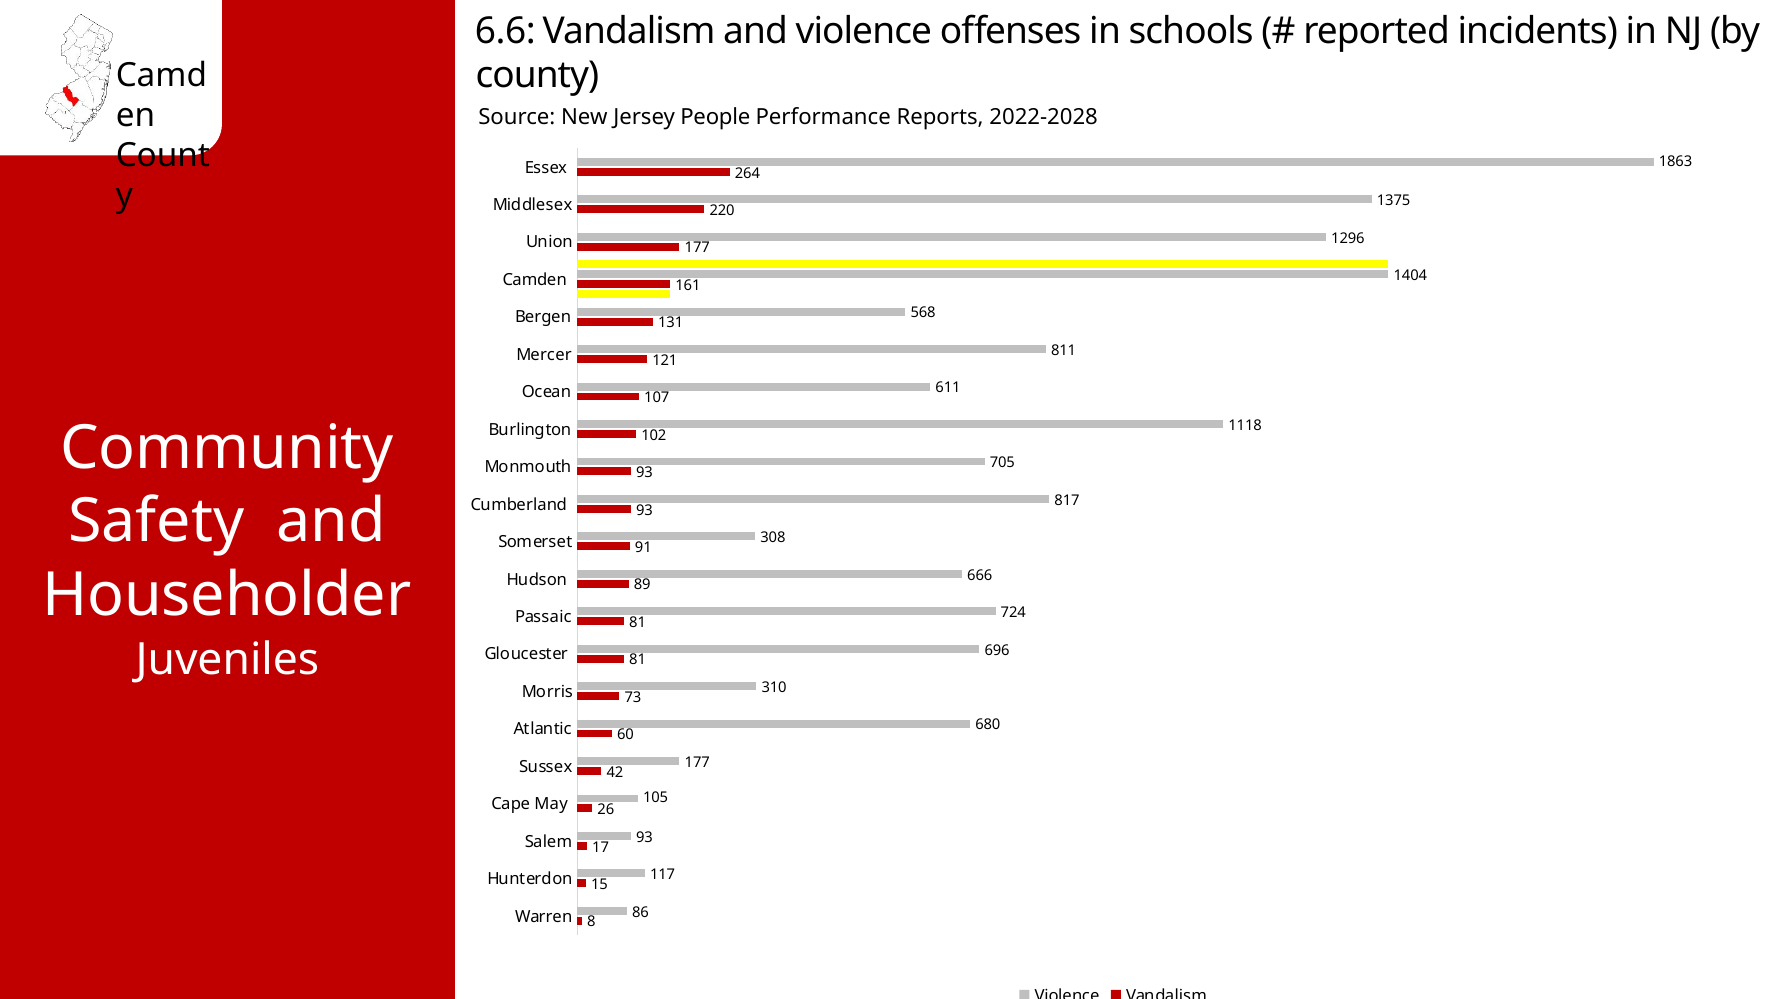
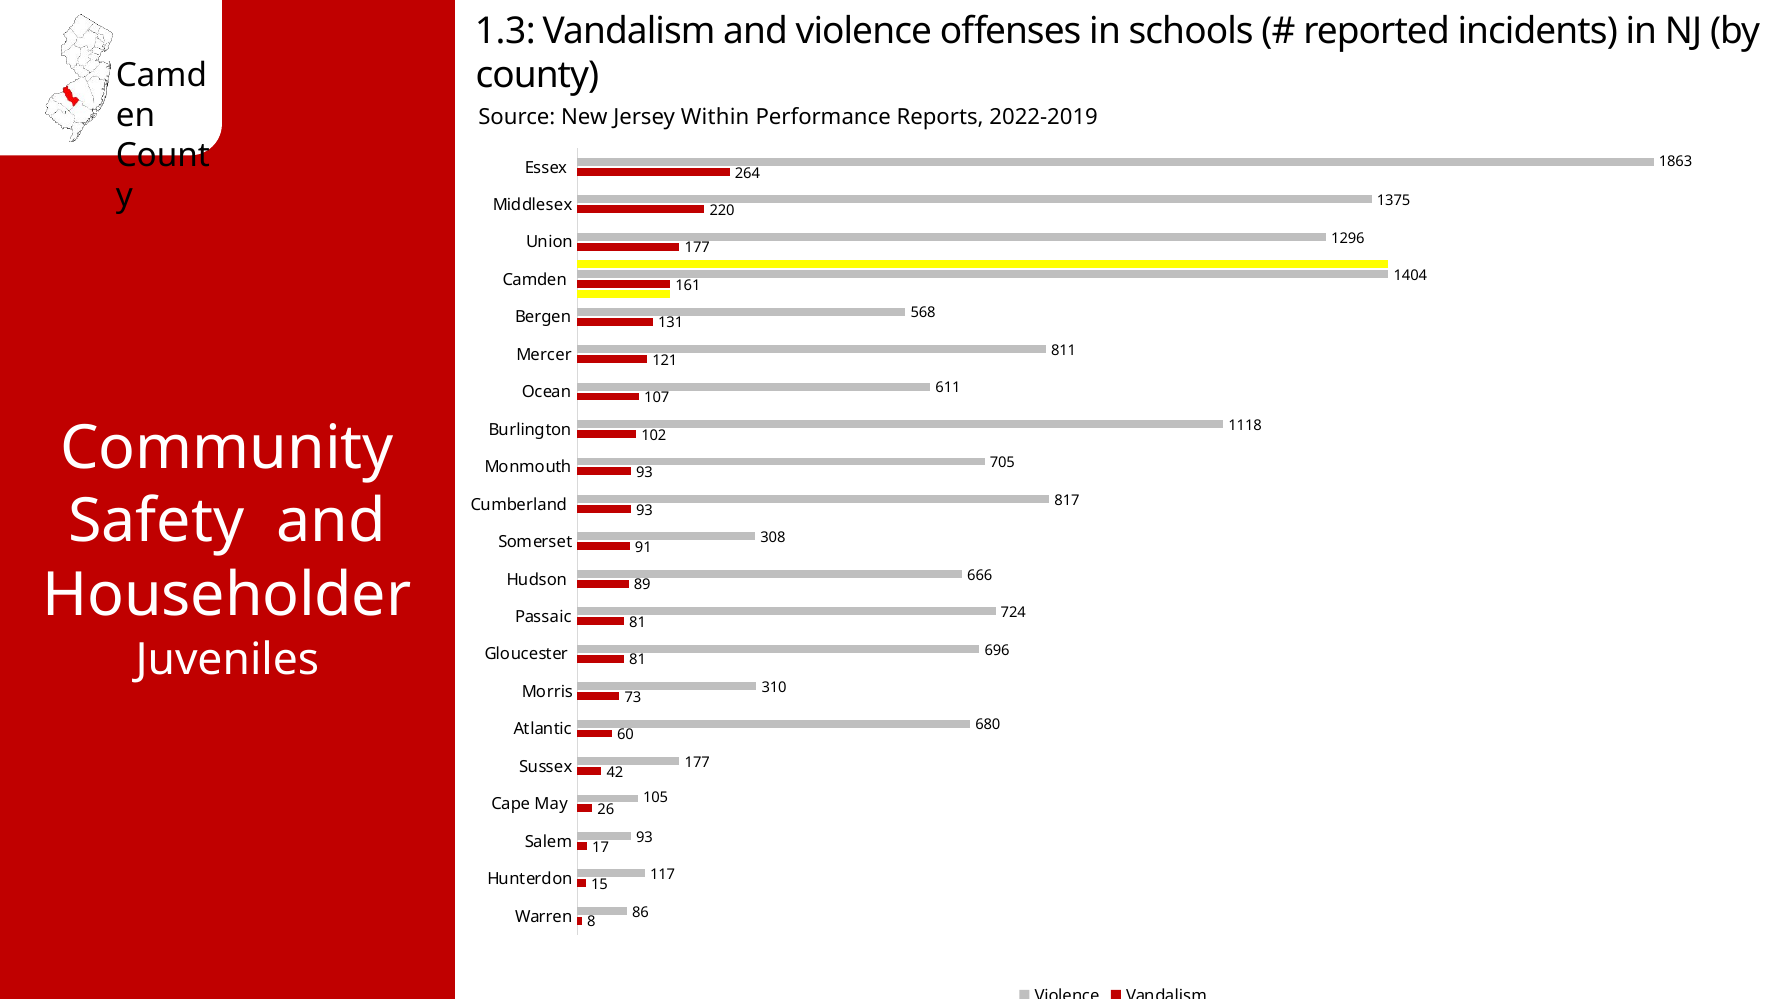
6.6: 6.6 -> 1.3
People: People -> Within
2022-2028: 2022-2028 -> 2022-2019
